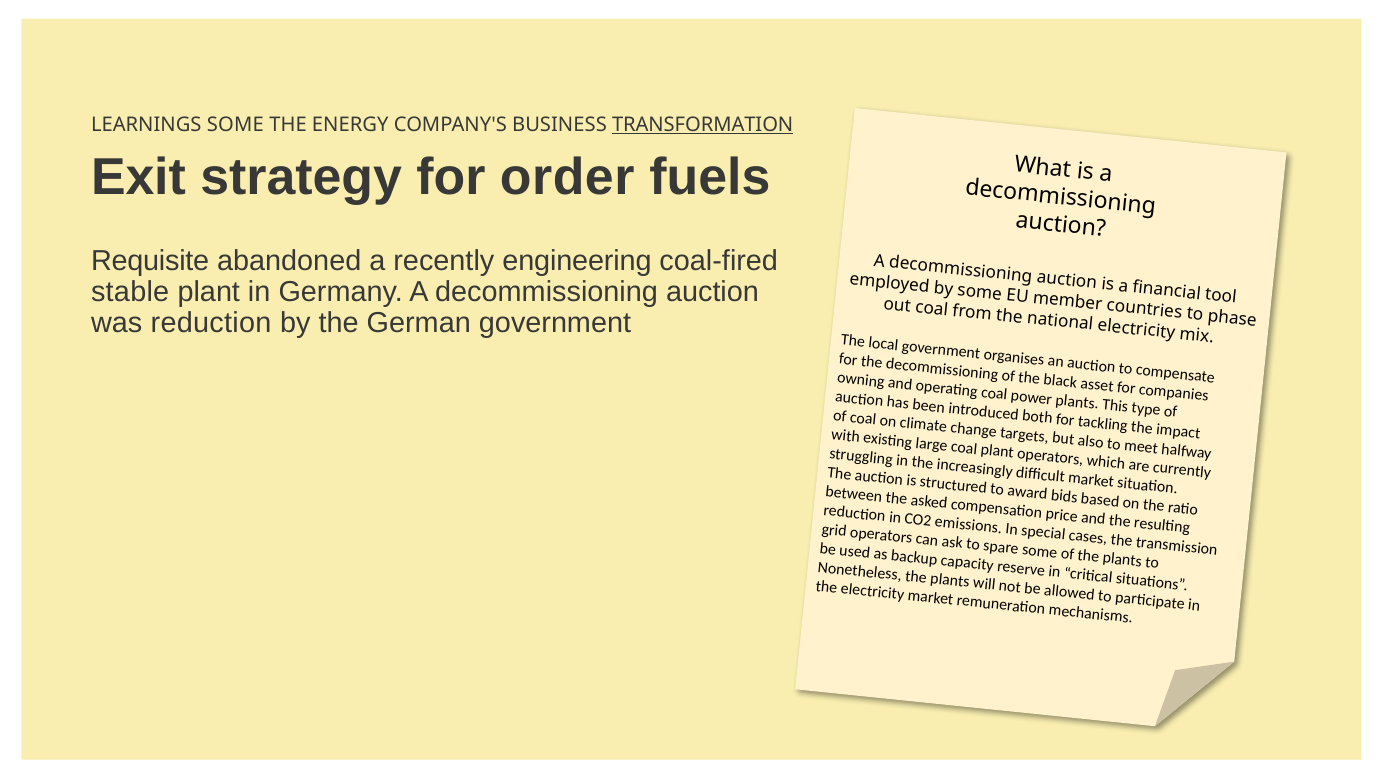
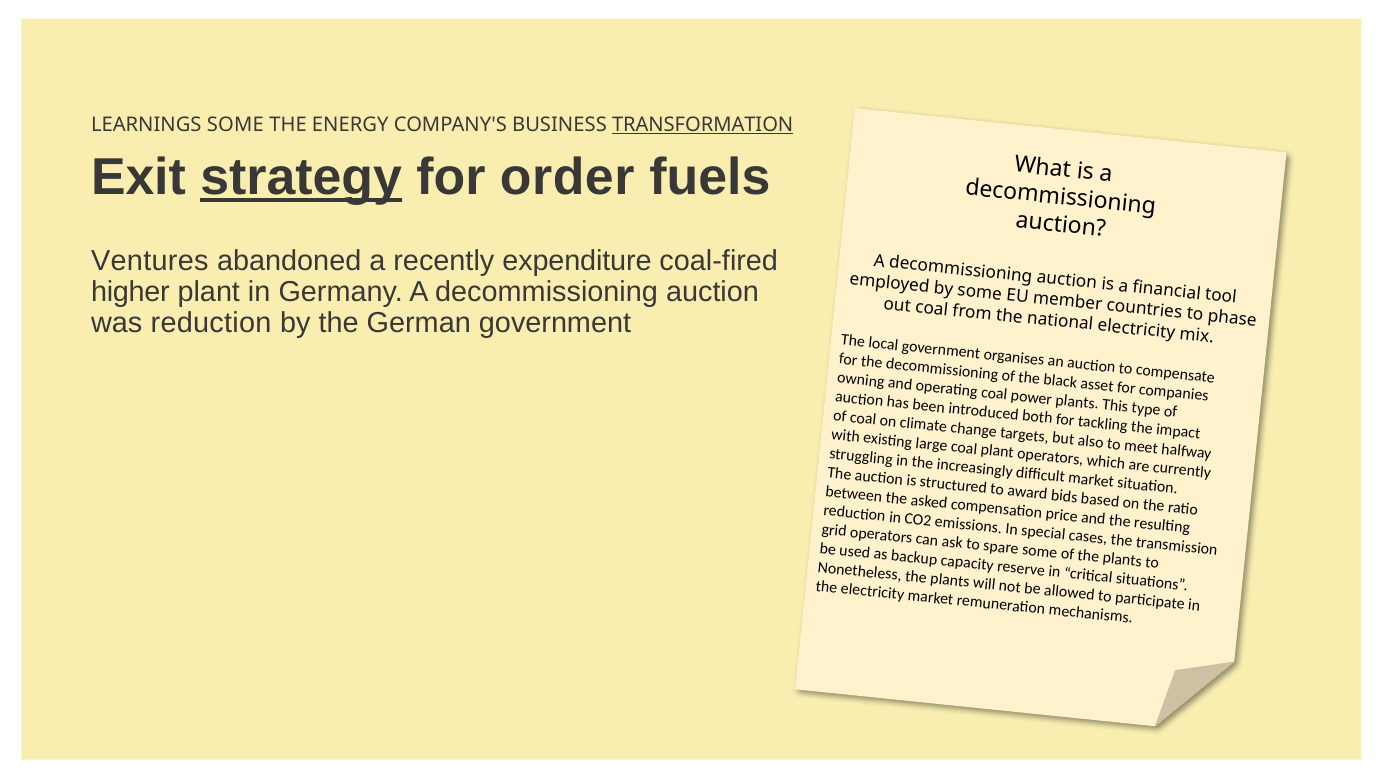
strategy underline: none -> present
Requisite: Requisite -> Ventures
engineering: engineering -> expenditure
stable: stable -> higher
